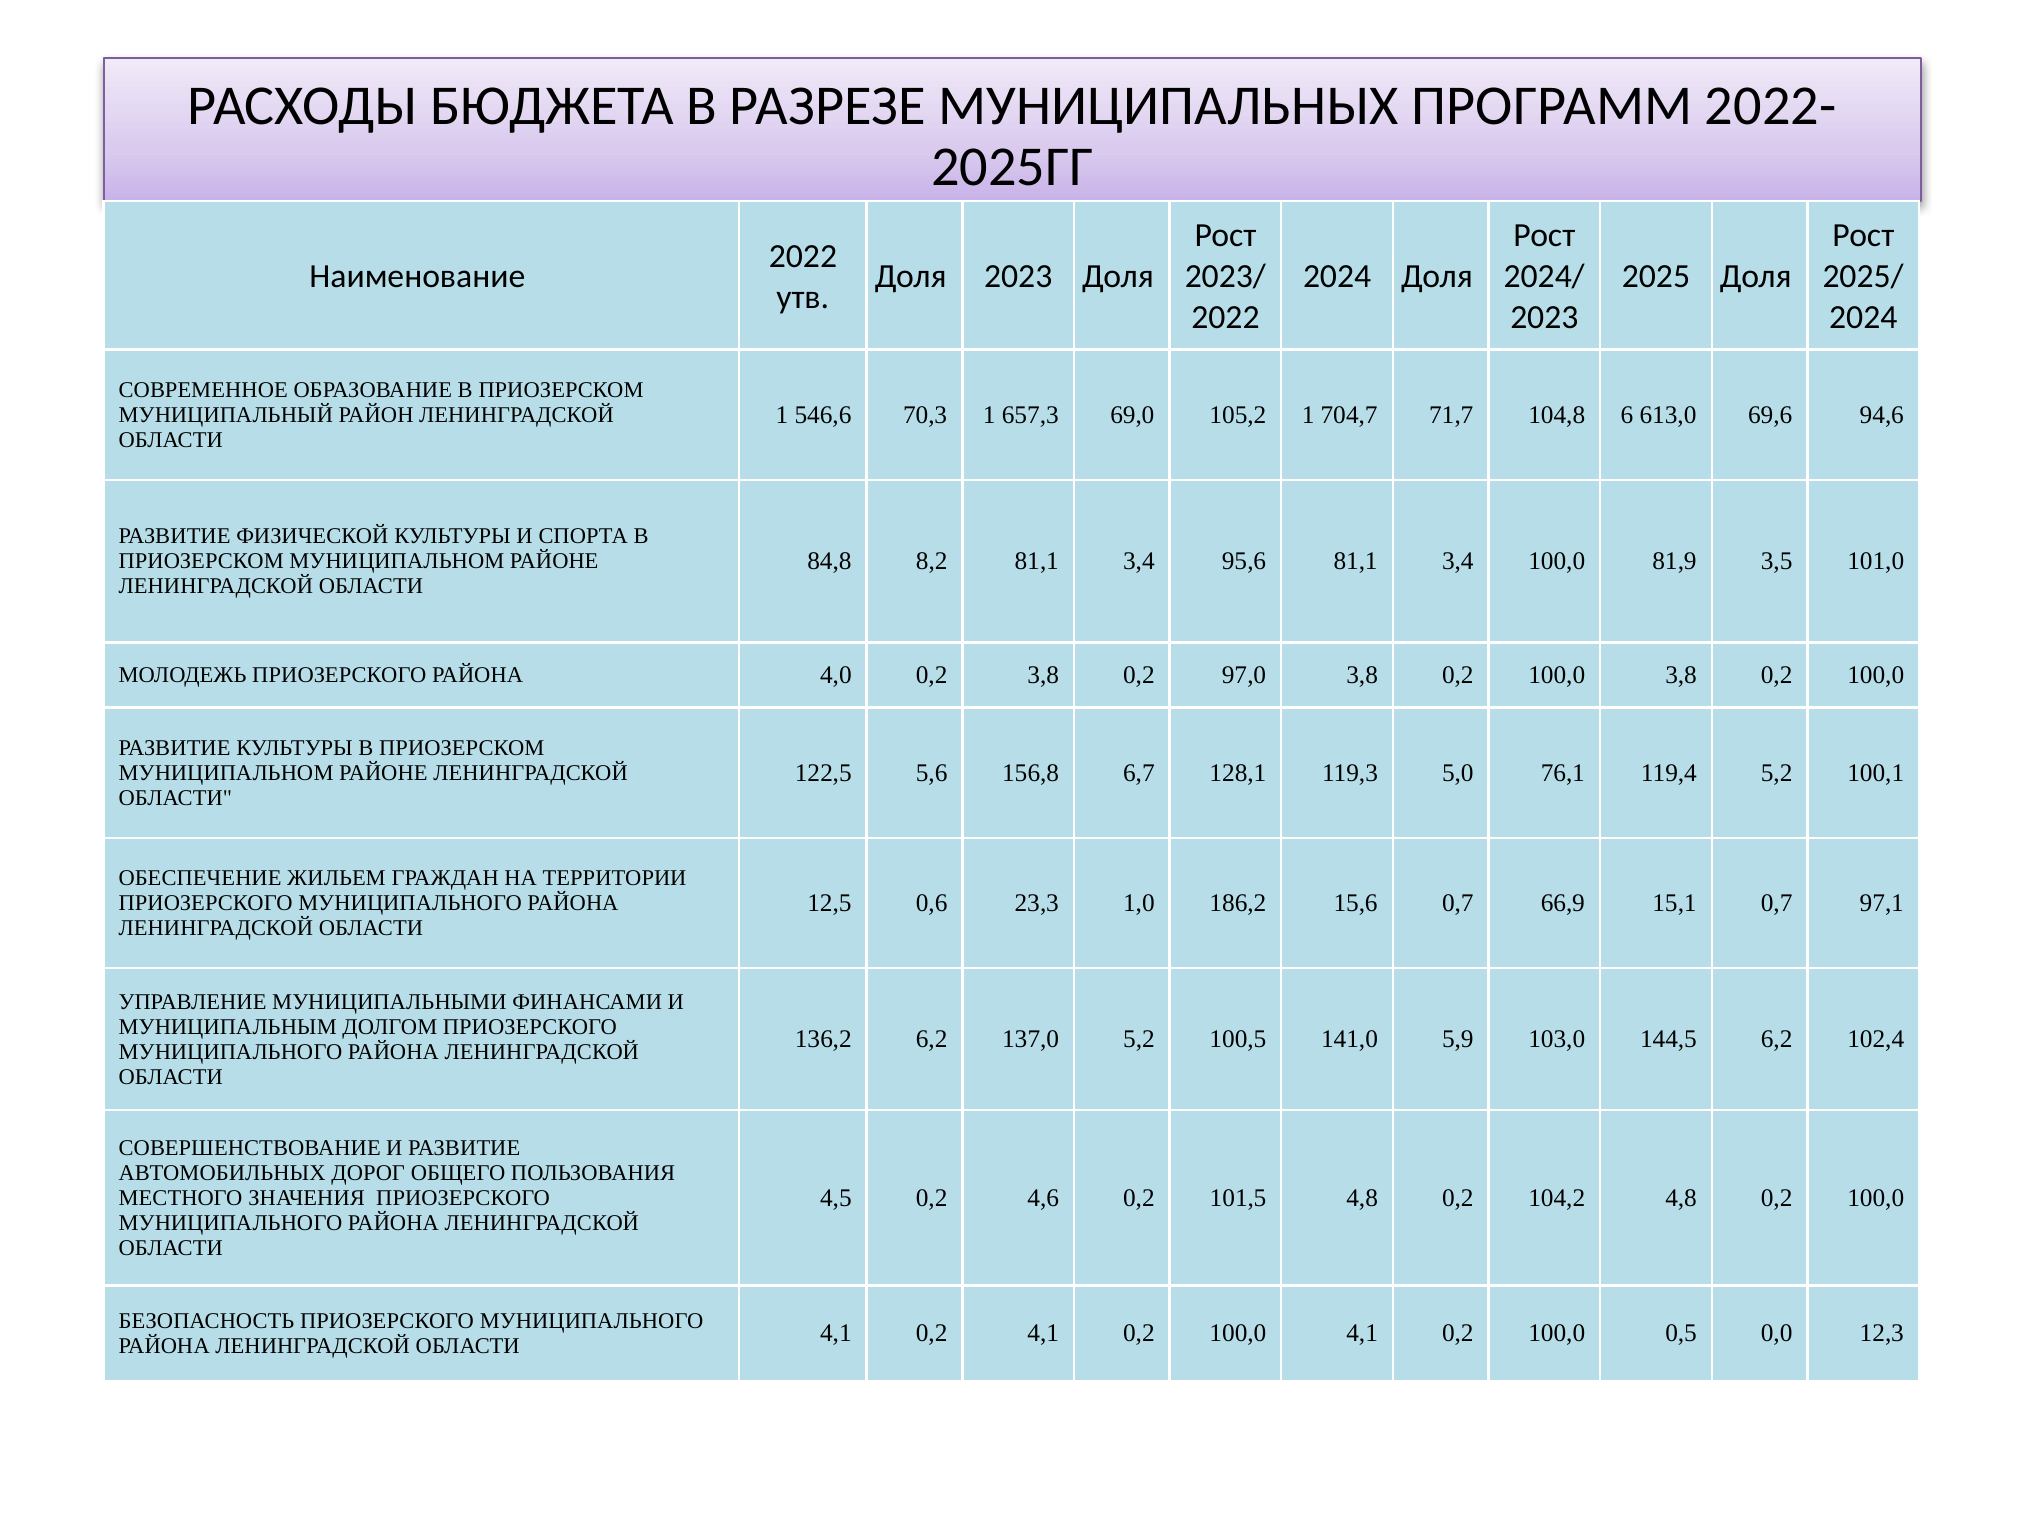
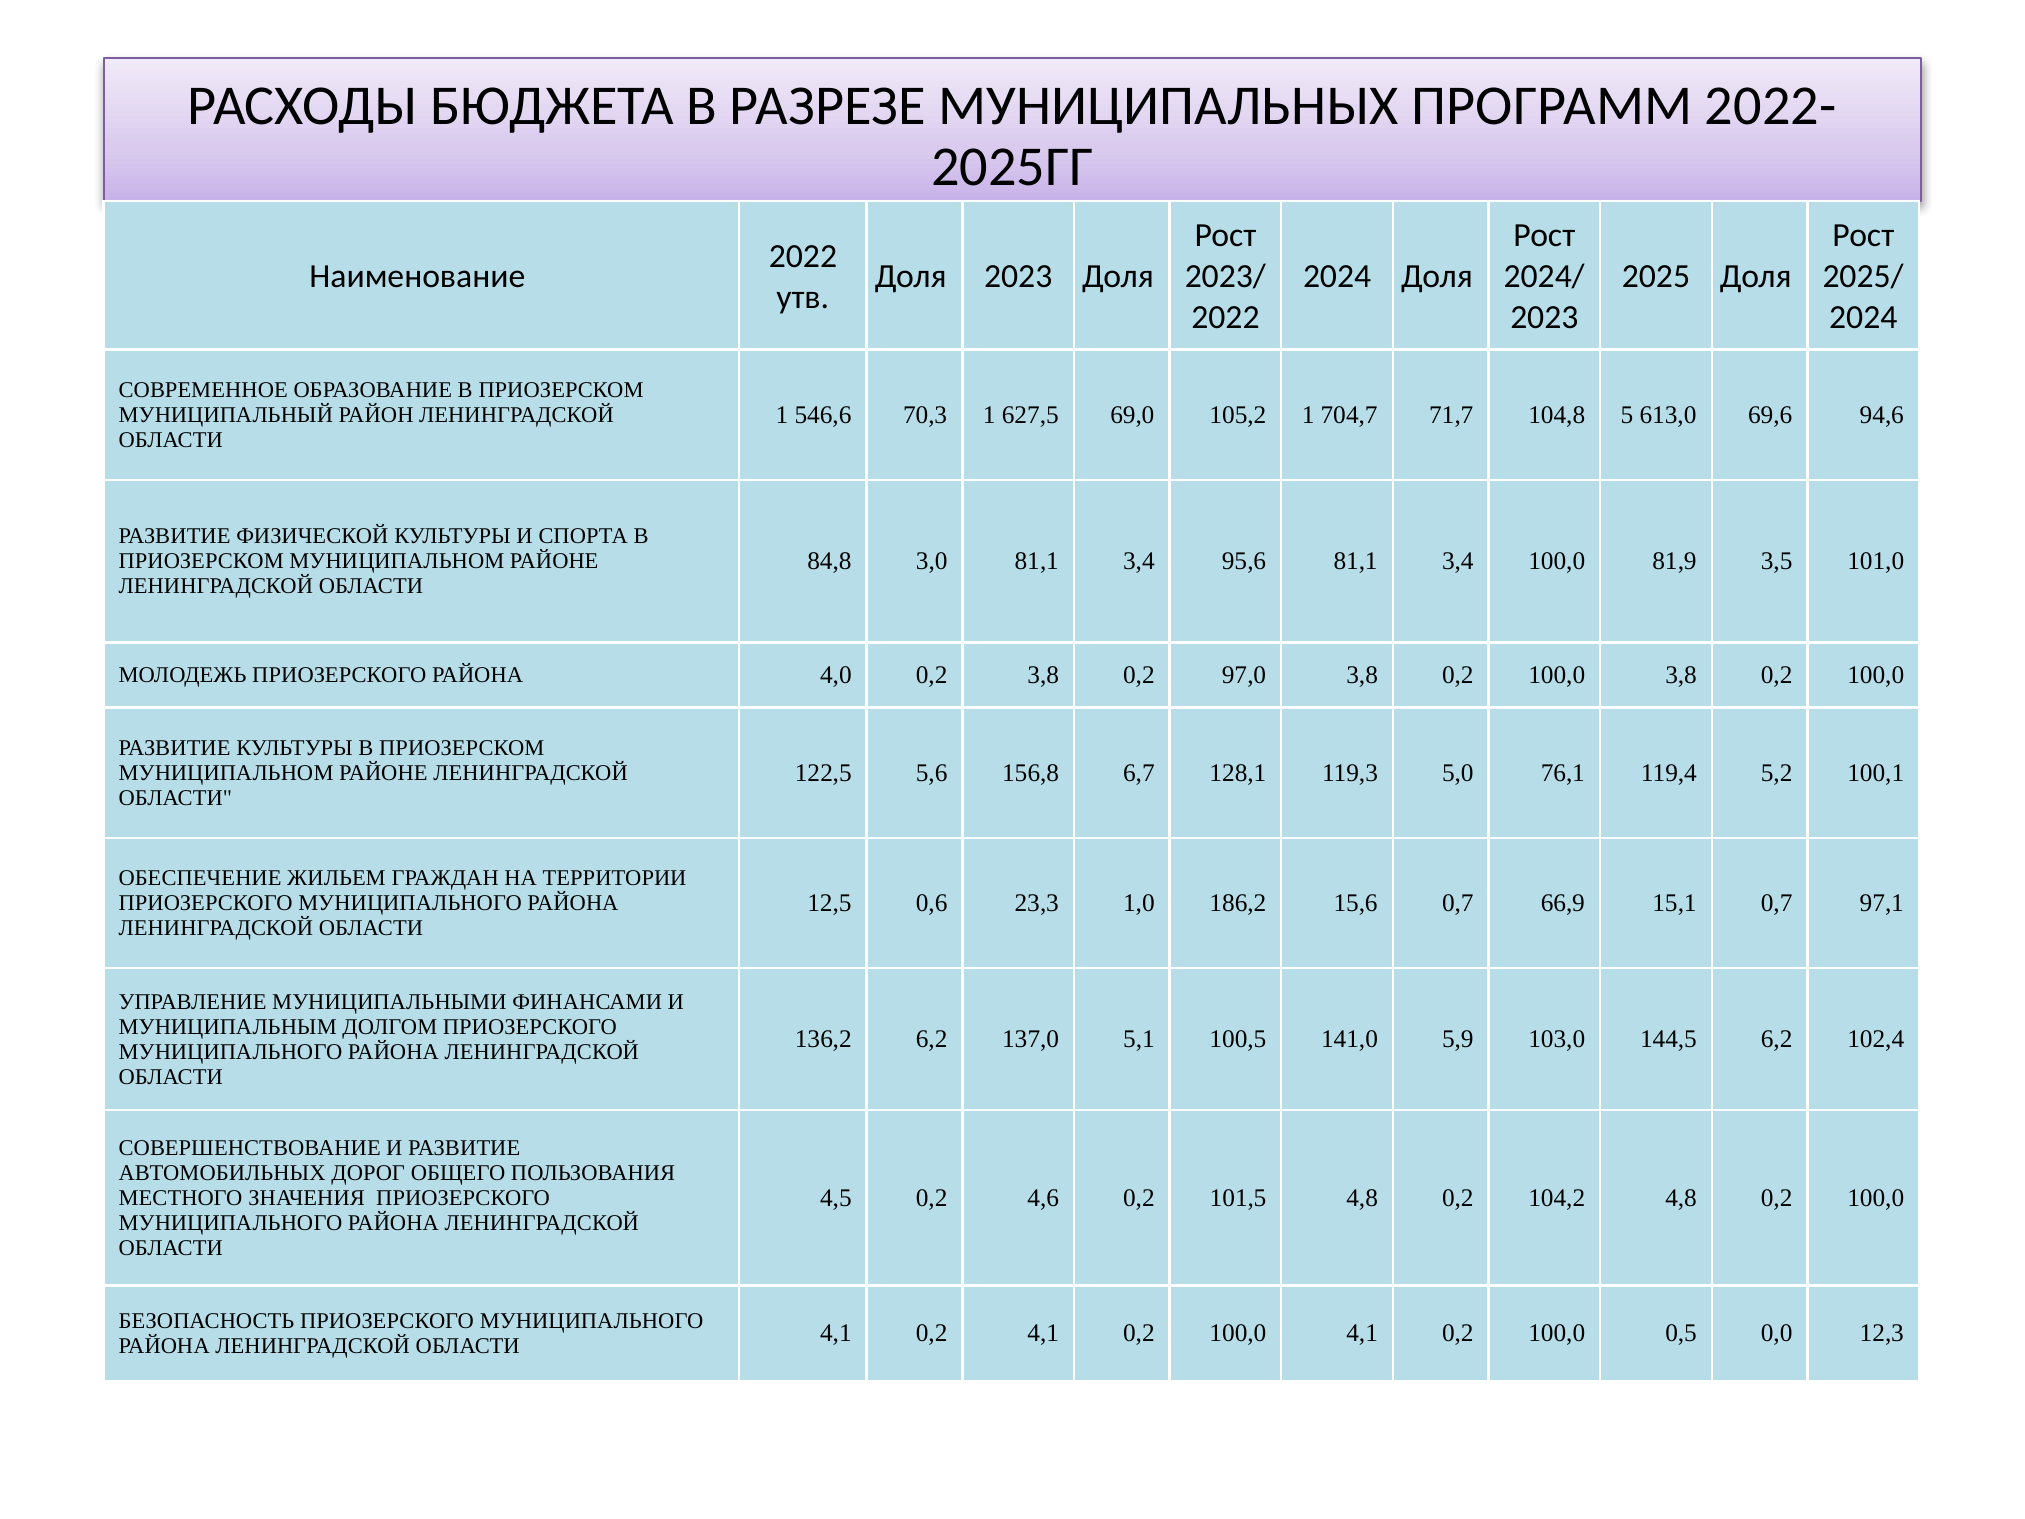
657,3: 657,3 -> 627,5
6: 6 -> 5
8,2: 8,2 -> 3,0
137,0 5,2: 5,2 -> 5,1
